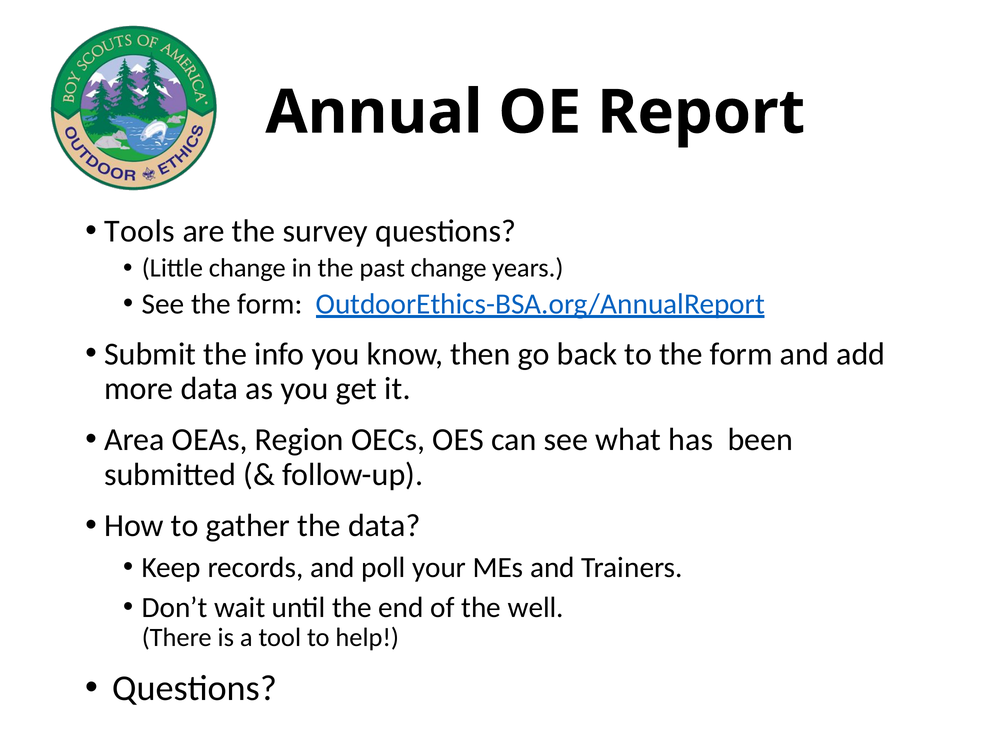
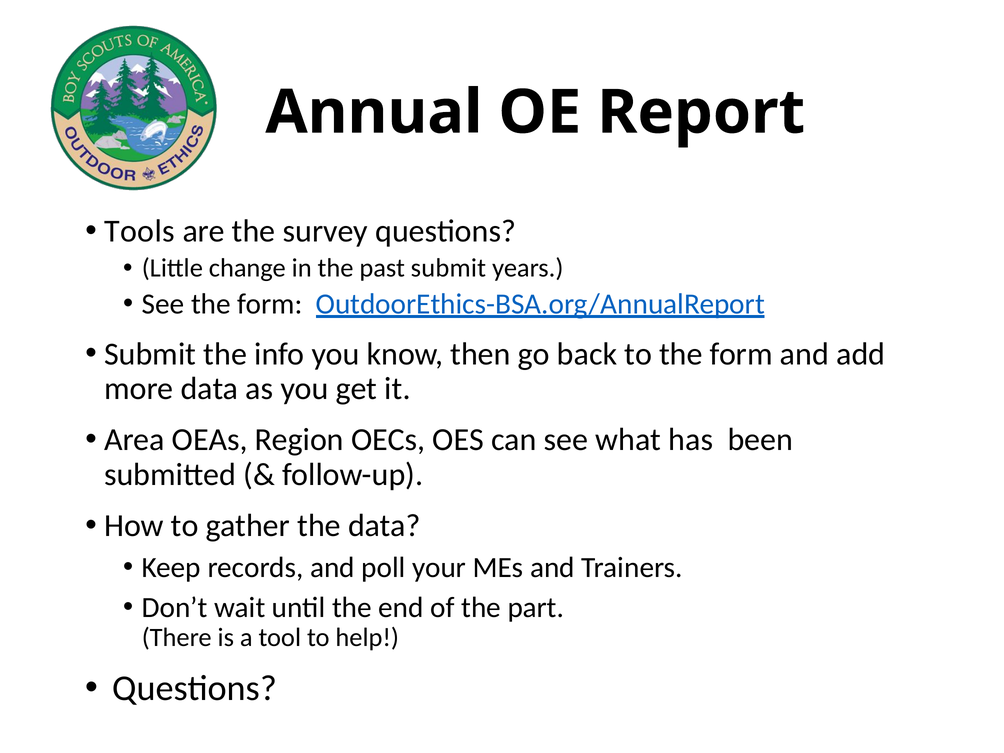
past change: change -> submit
well: well -> part
